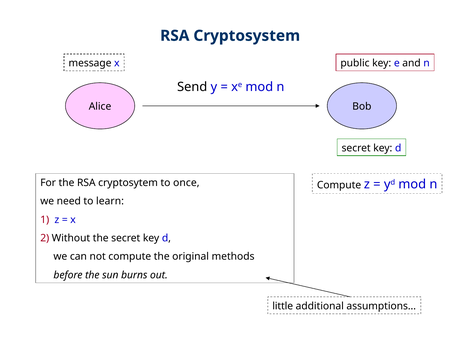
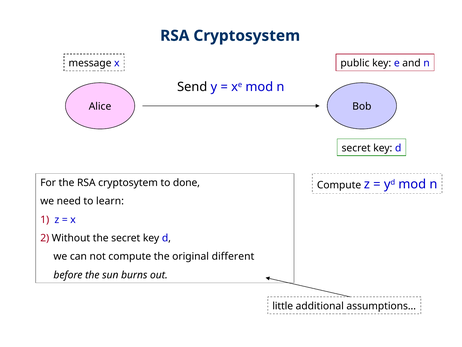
once: once -> done
methods: methods -> different
